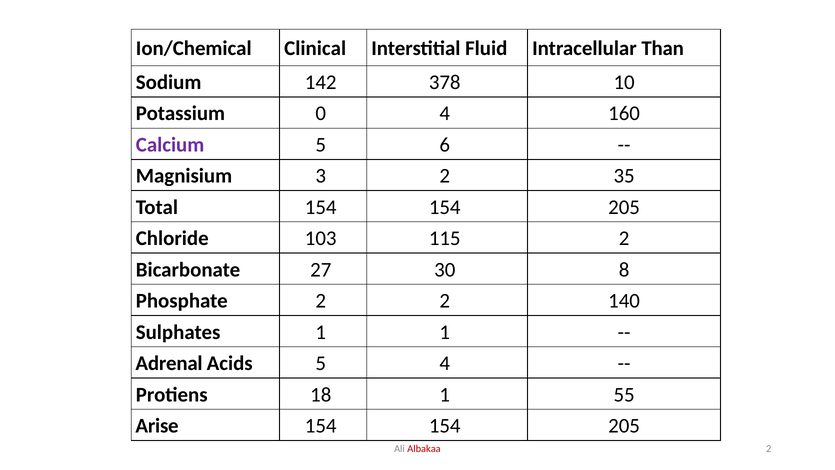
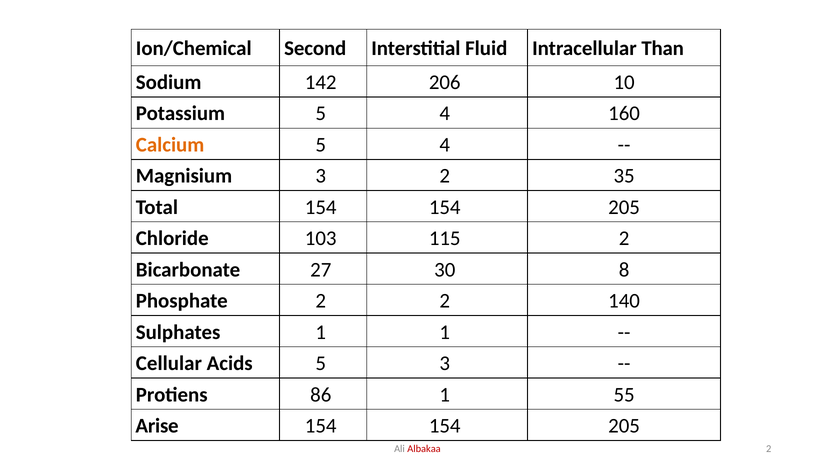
Clinical: Clinical -> Second
378: 378 -> 206
Potassium 0: 0 -> 5
Calcium colour: purple -> orange
6 at (445, 145): 6 -> 4
Adrenal: Adrenal -> Cellular
5 4: 4 -> 3
18: 18 -> 86
